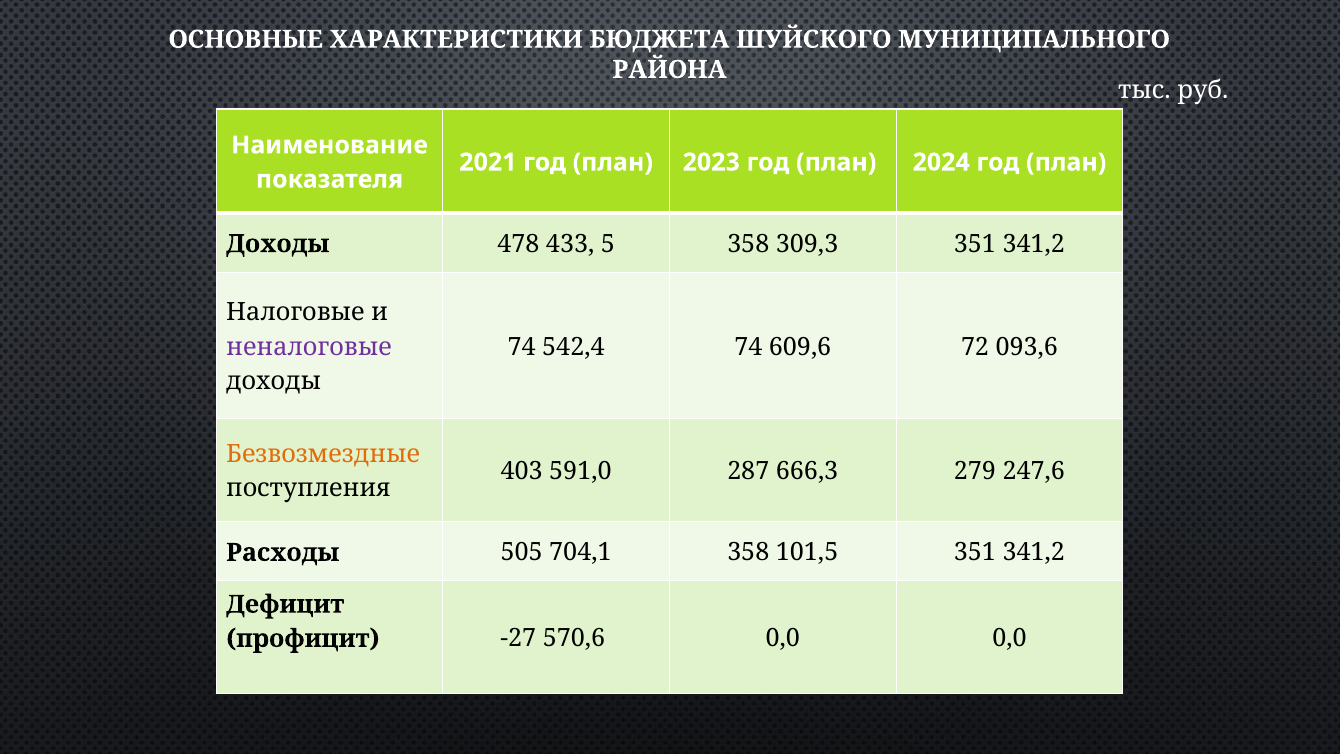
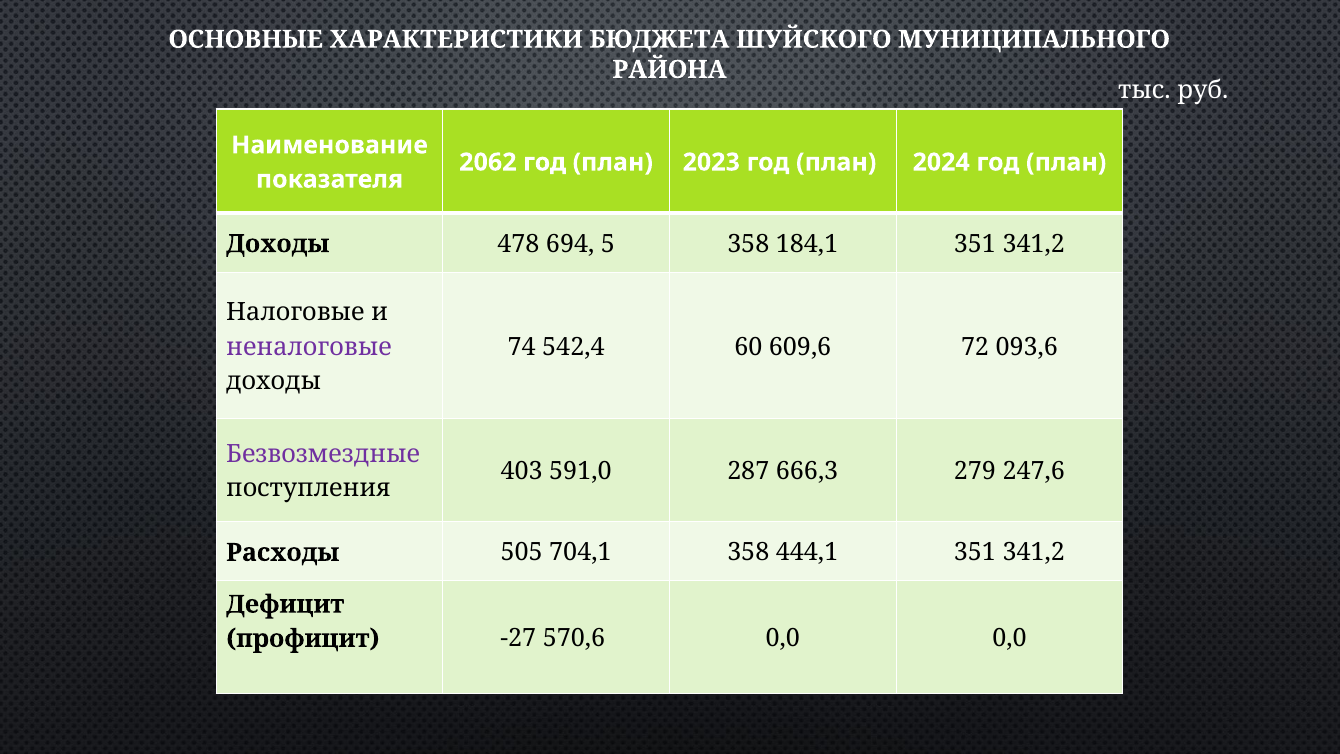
2021: 2021 -> 2062
433: 433 -> 694
309,3: 309,3 -> 184,1
542,4 74: 74 -> 60
Безвозмездные colour: orange -> purple
101,5: 101,5 -> 444,1
